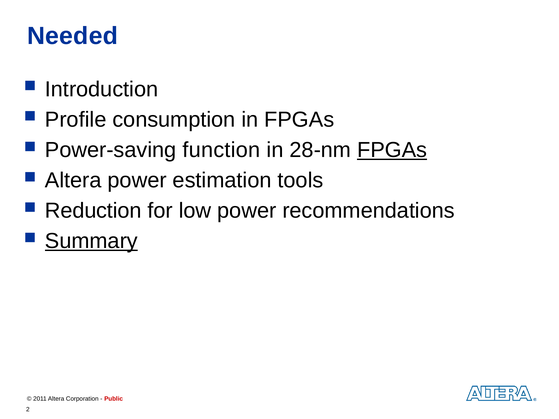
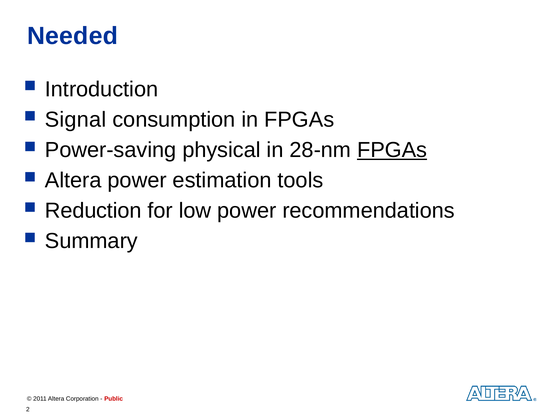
Profile: Profile -> Signal
function: function -> physical
Summary underline: present -> none
